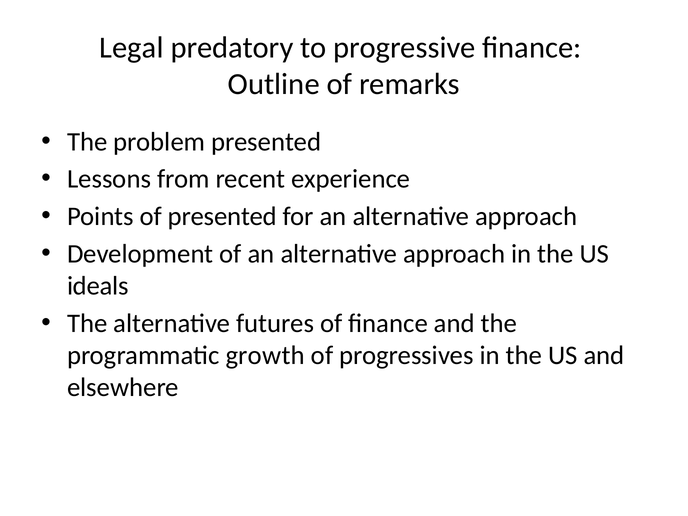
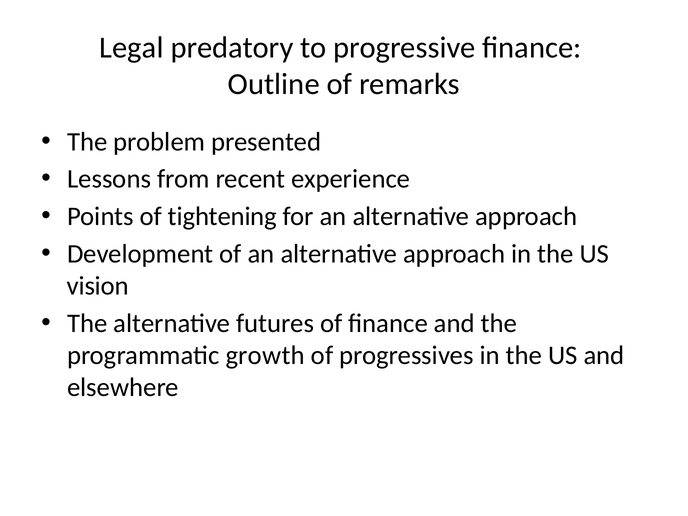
of presented: presented -> tightening
ideals: ideals -> vision
